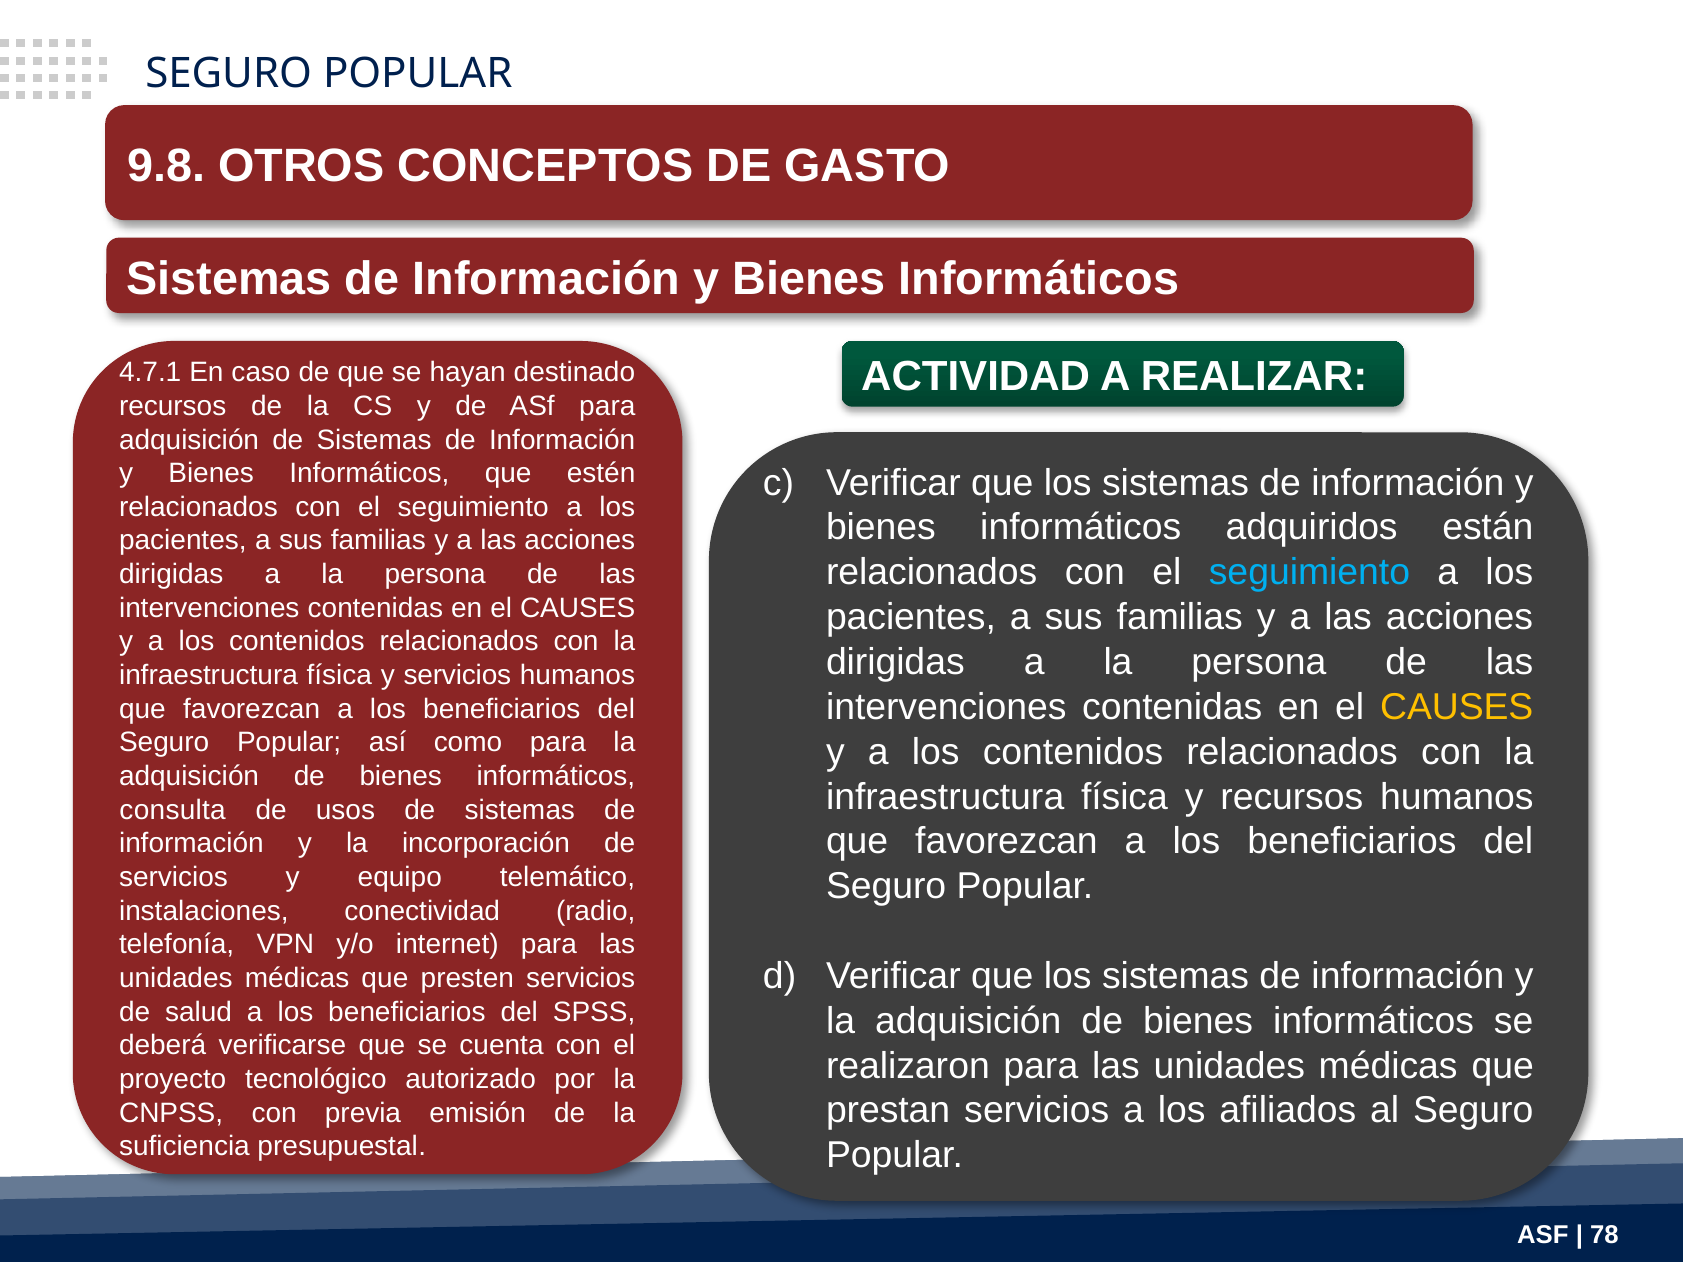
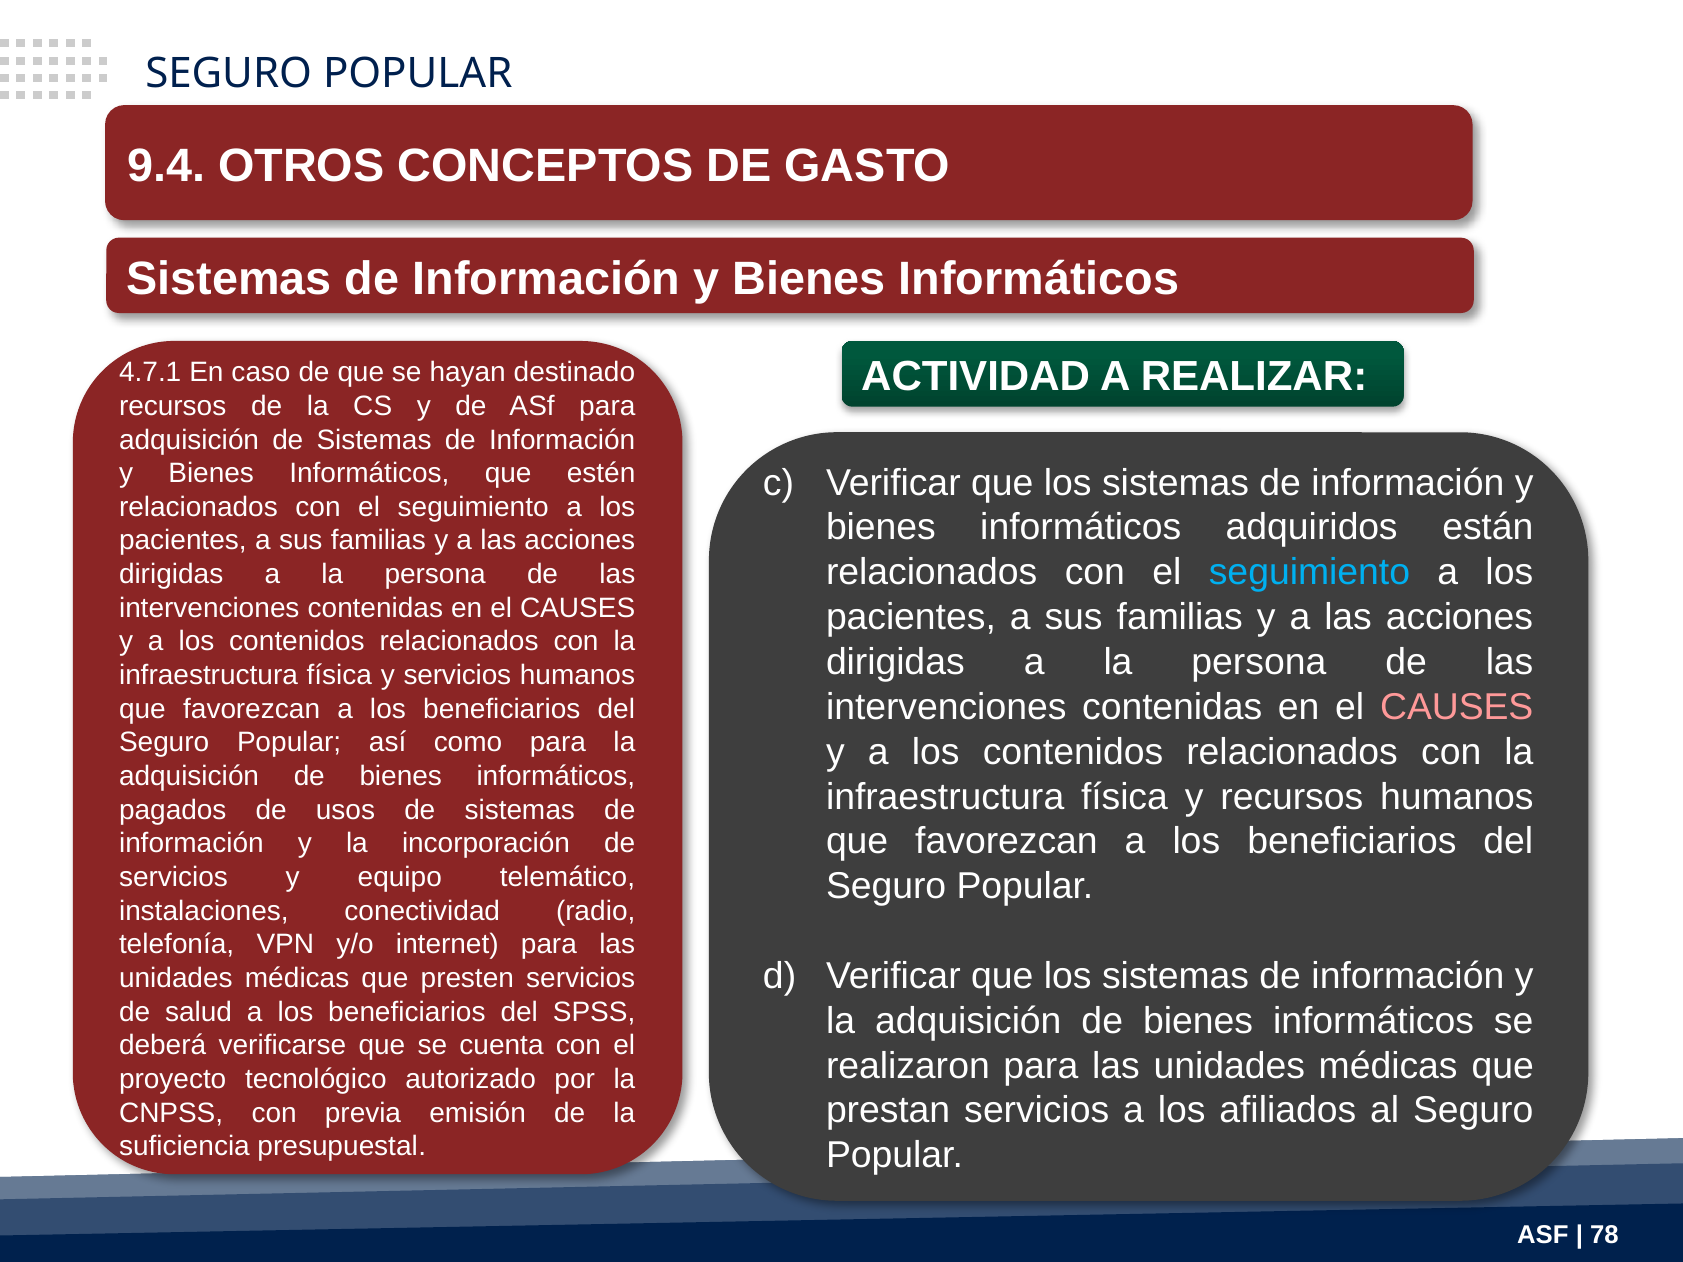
9.8: 9.8 -> 9.4
CAUSES at (1457, 707) colour: yellow -> pink
consulta: consulta -> pagados
